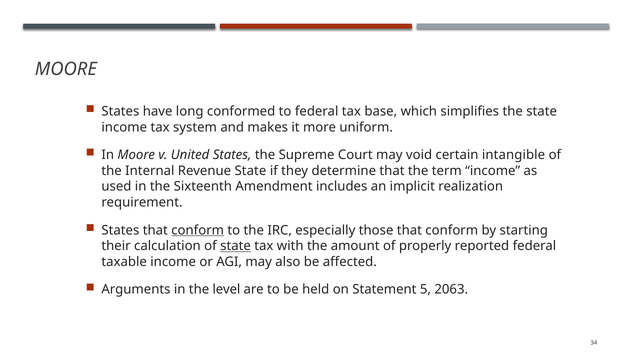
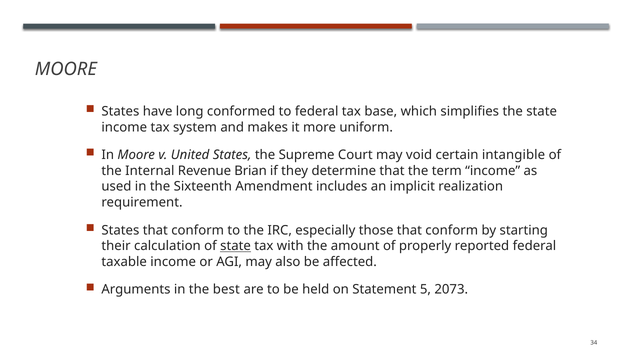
Revenue State: State -> Brian
conform at (198, 230) underline: present -> none
level: level -> best
2063: 2063 -> 2073
